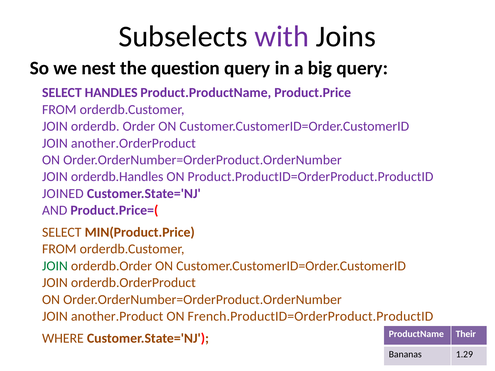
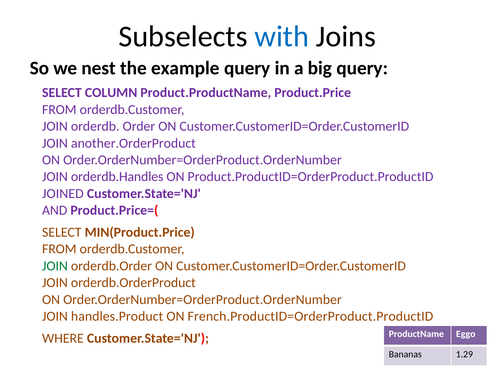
with colour: purple -> blue
question: question -> example
HANDLES: HANDLES -> COLUMN
another.Product: another.Product -> handles.Product
Their: Their -> Eggo
